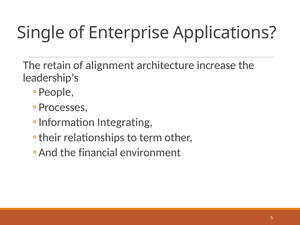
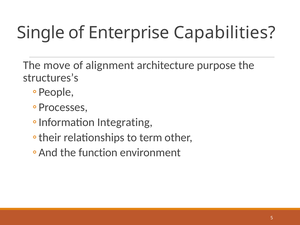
Applications: Applications -> Capabilities
retain: retain -> move
increase: increase -> purpose
leadership’s: leadership’s -> structures’s
financial: financial -> function
